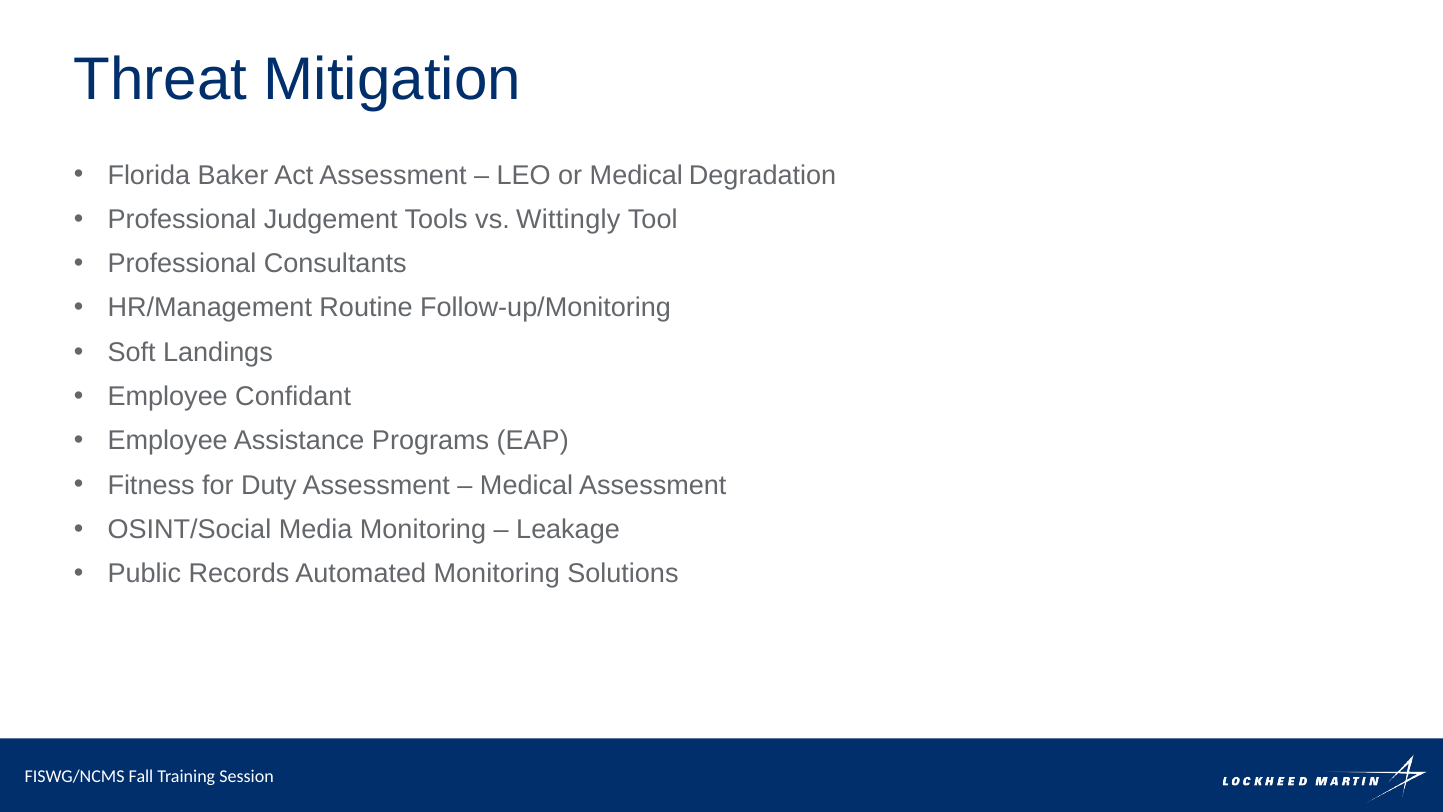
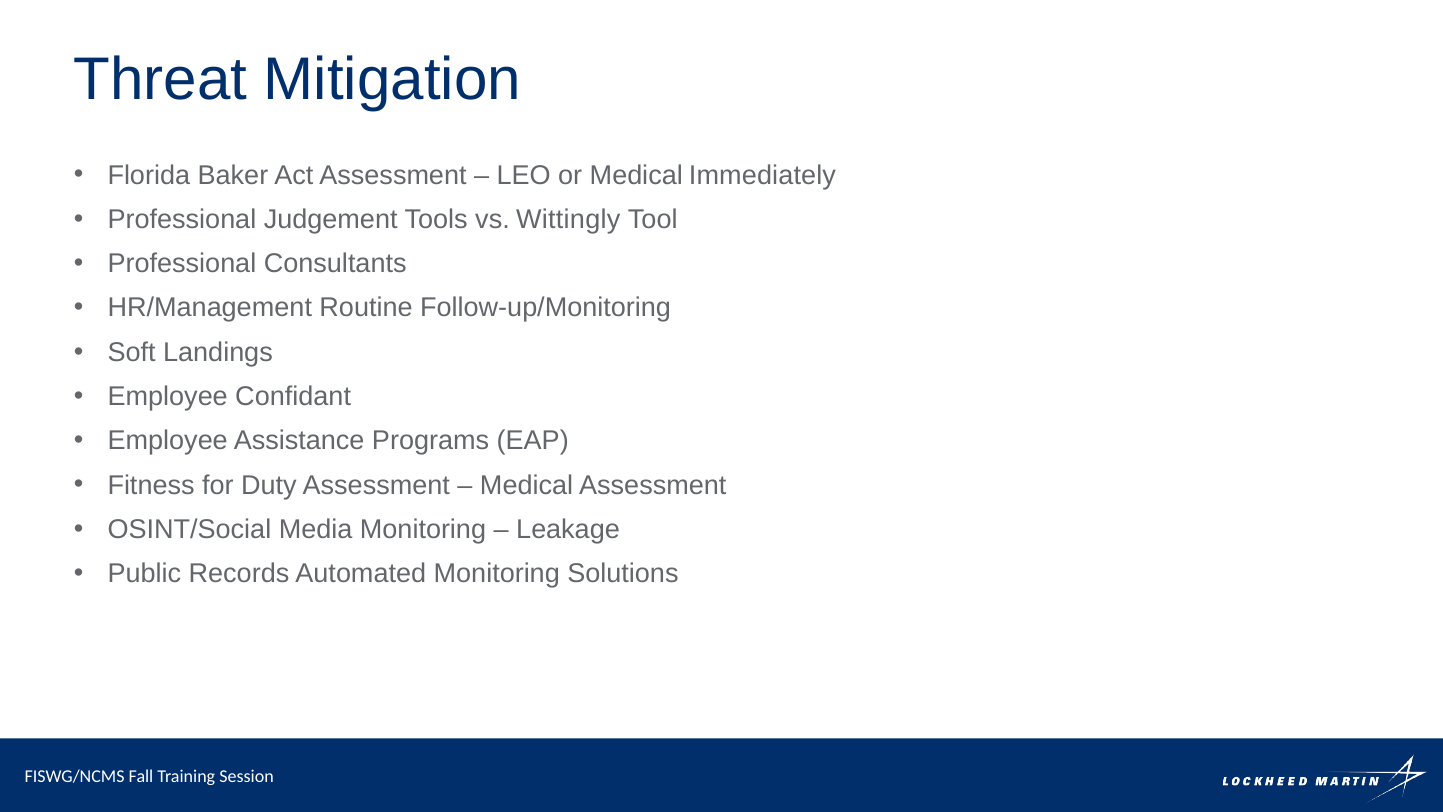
Degradation: Degradation -> Immediately
